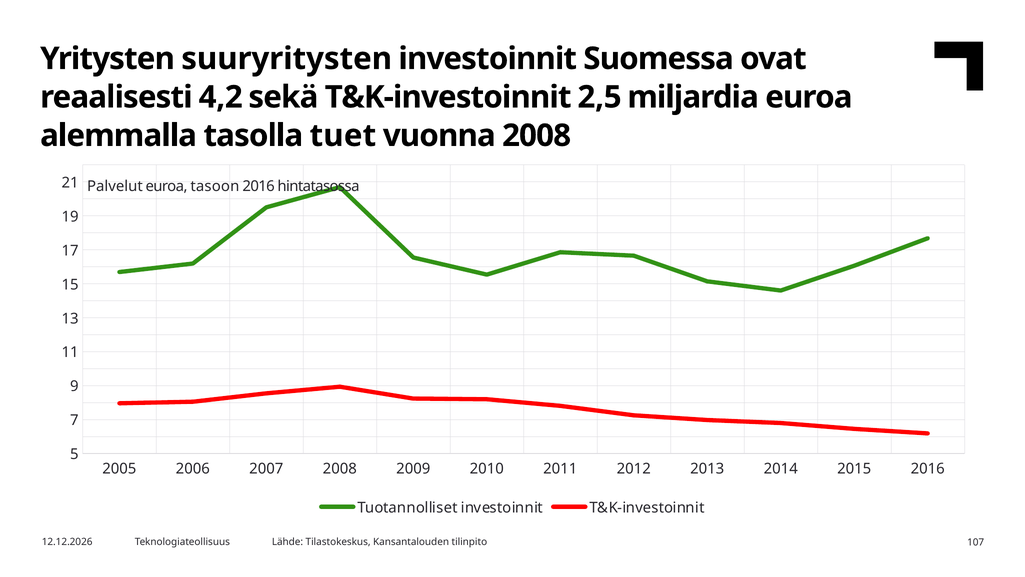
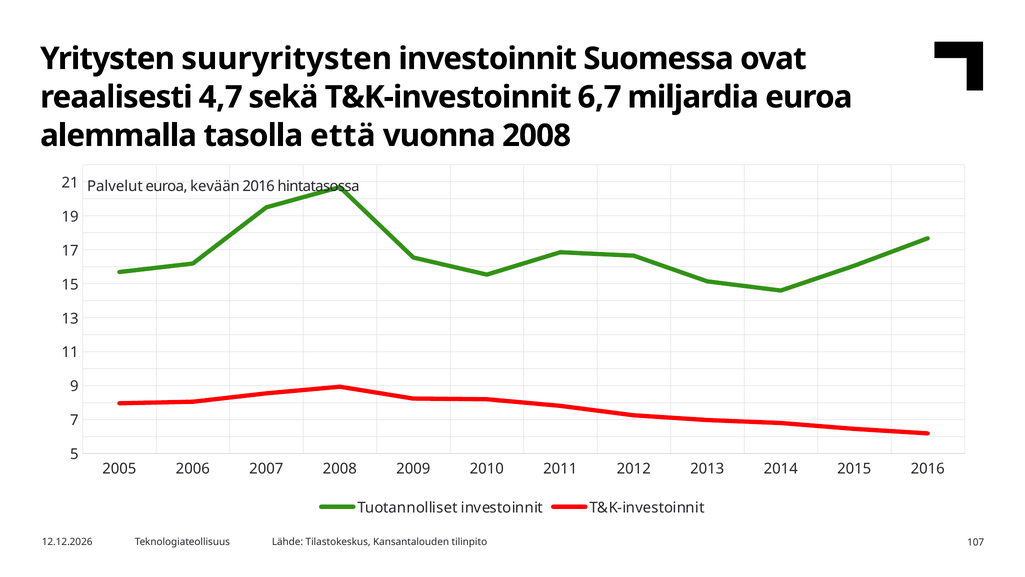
4,2: 4,2 -> 4,7
2,5: 2,5 -> 6,7
tuet: tuet -> että
tasoon: tasoon -> kevään
